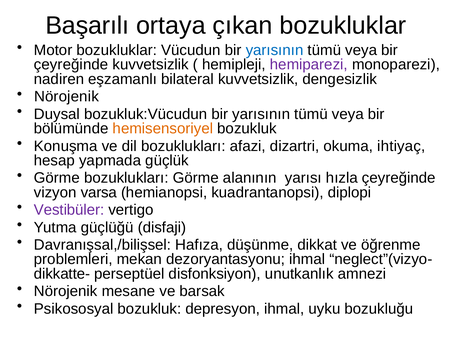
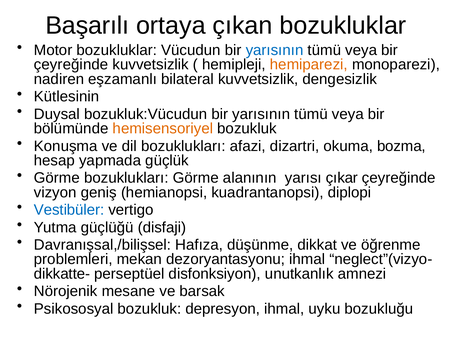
hemiparezi colour: purple -> orange
Nörojenik at (66, 97): Nörojenik -> Kütlesinin
ihtiyaç: ihtiyaç -> bozma
hızla: hızla -> çıkar
varsa: varsa -> geniş
Vestibüler colour: purple -> blue
